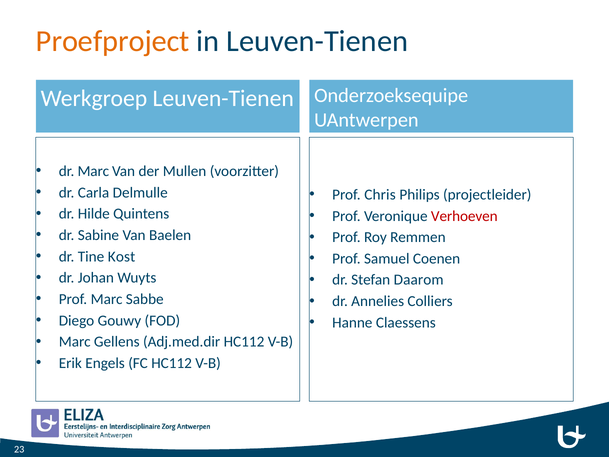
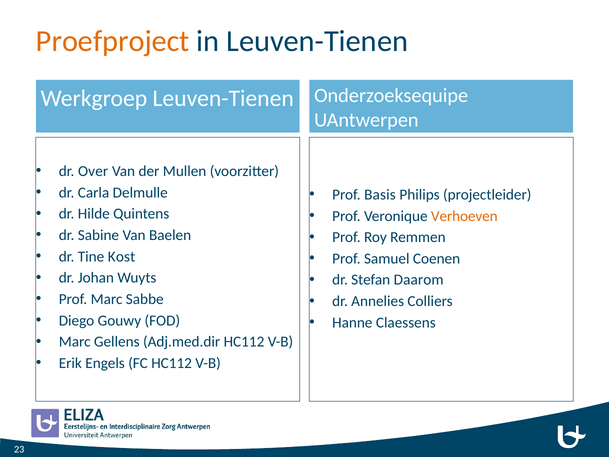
dr Marc: Marc -> Over
Chris: Chris -> Basis
Verhoeven colour: red -> orange
